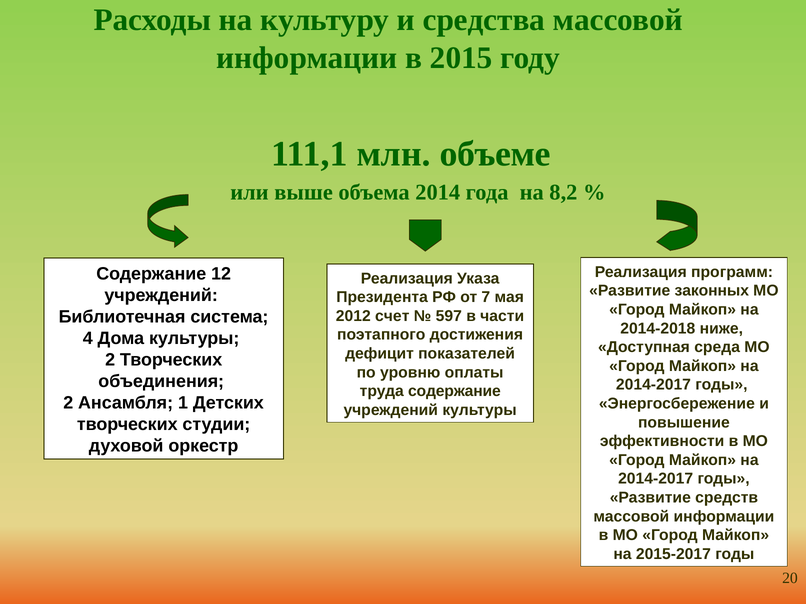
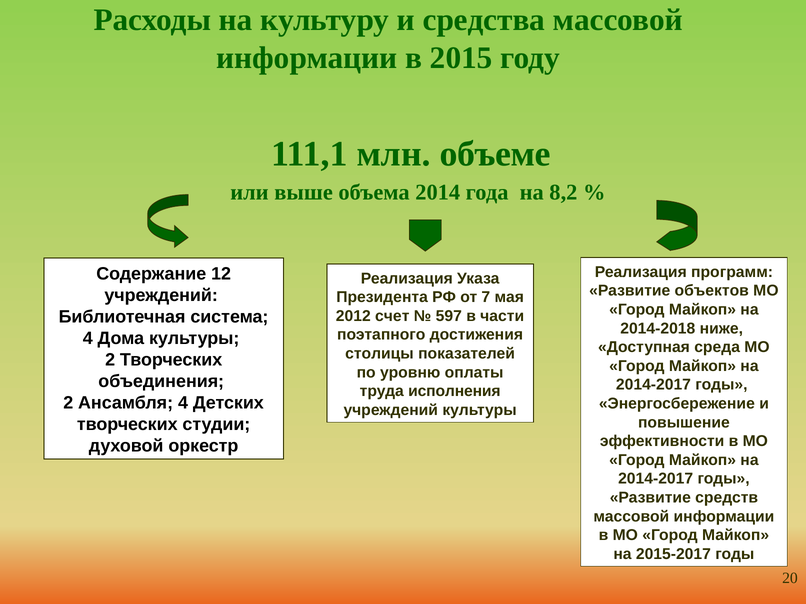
законных: законных -> объектов
дефицит: дефицит -> столицы
труда содержание: содержание -> исполнения
Ансамбля 1: 1 -> 4
